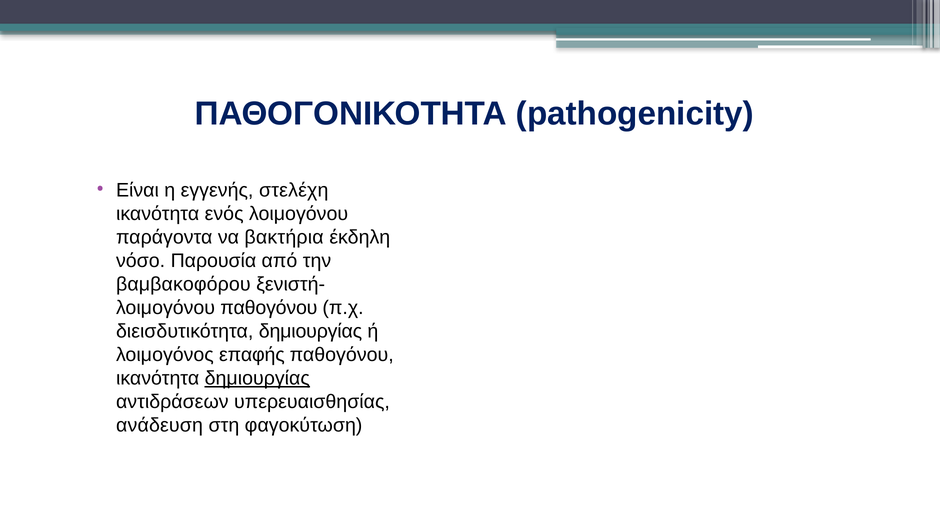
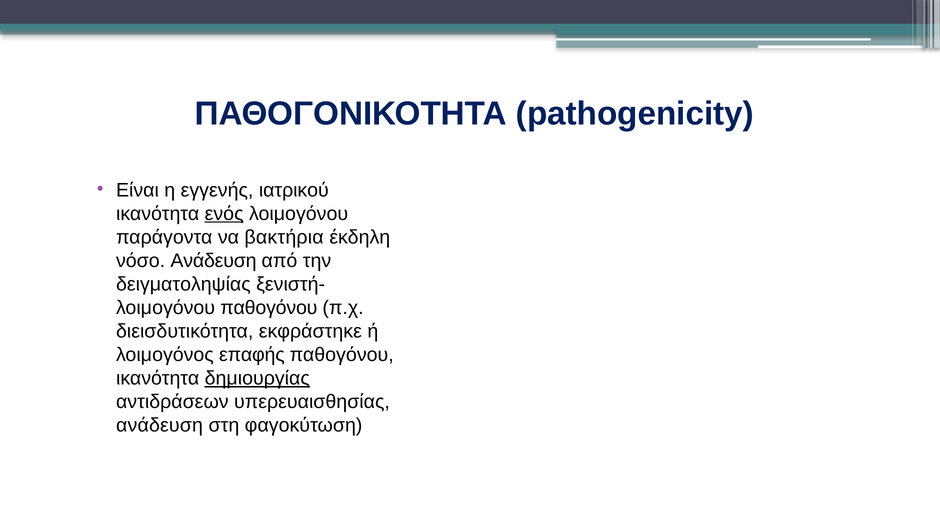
στελέχη: στελέχη -> ιατρικού
ενός underline: none -> present
νόσο Παρουσία: Παρουσία -> Ανάδευση
βαμβακοφόρου: βαμβακοφόρου -> δειγματοληψίας
διεισδυτικότητα δημιουργίας: δημιουργίας -> εκφράστηκε
